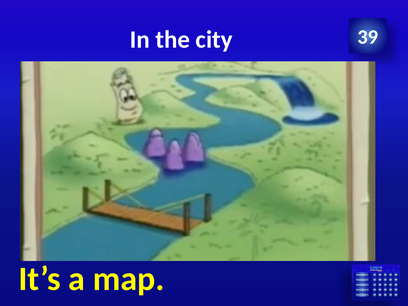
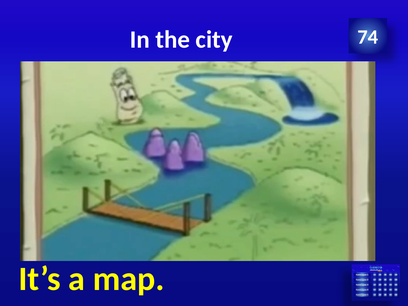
39: 39 -> 74
